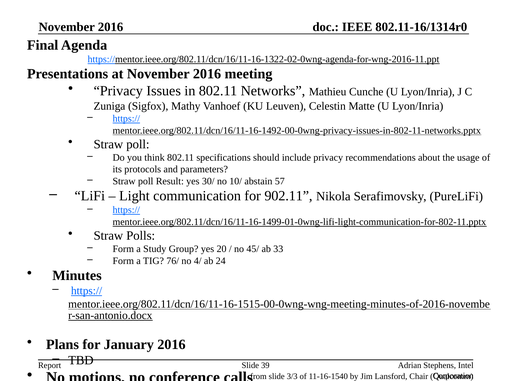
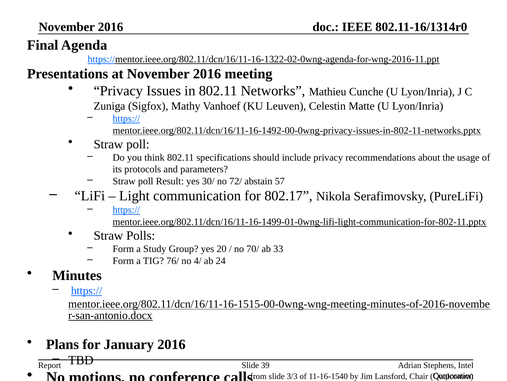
10/: 10/ -> 72/
902.11: 902.11 -> 802.17
45/: 45/ -> 70/
